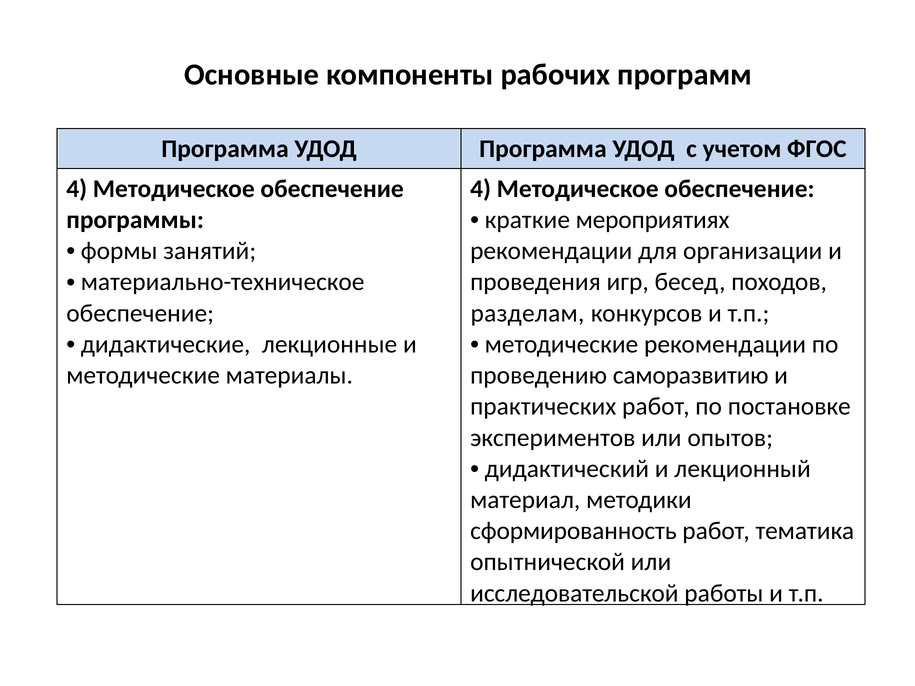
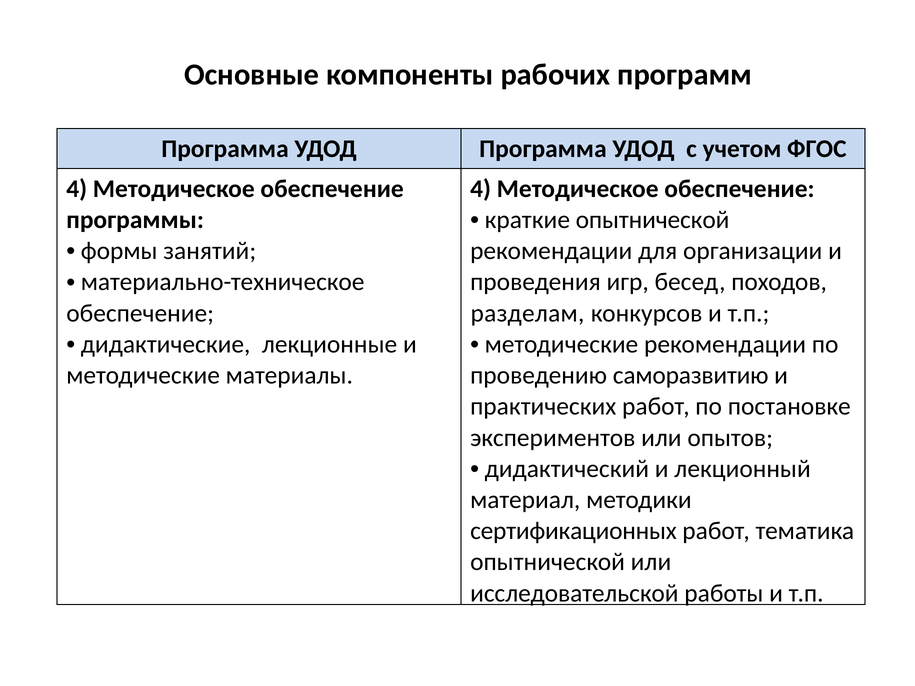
краткие мероприятиях: мероприятиях -> опытнической
сформированность: сформированность -> сертификационных
